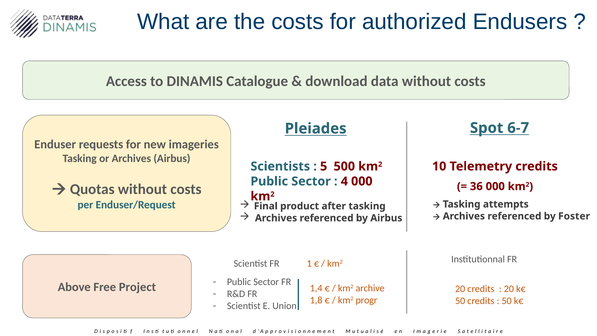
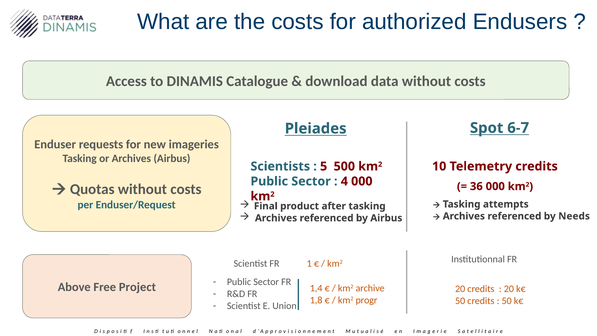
Foster: Foster -> Needs
